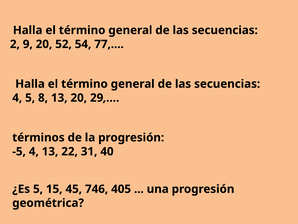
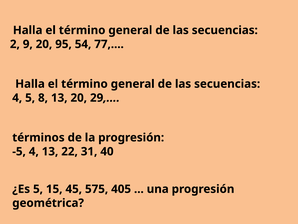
52: 52 -> 95
746: 746 -> 575
